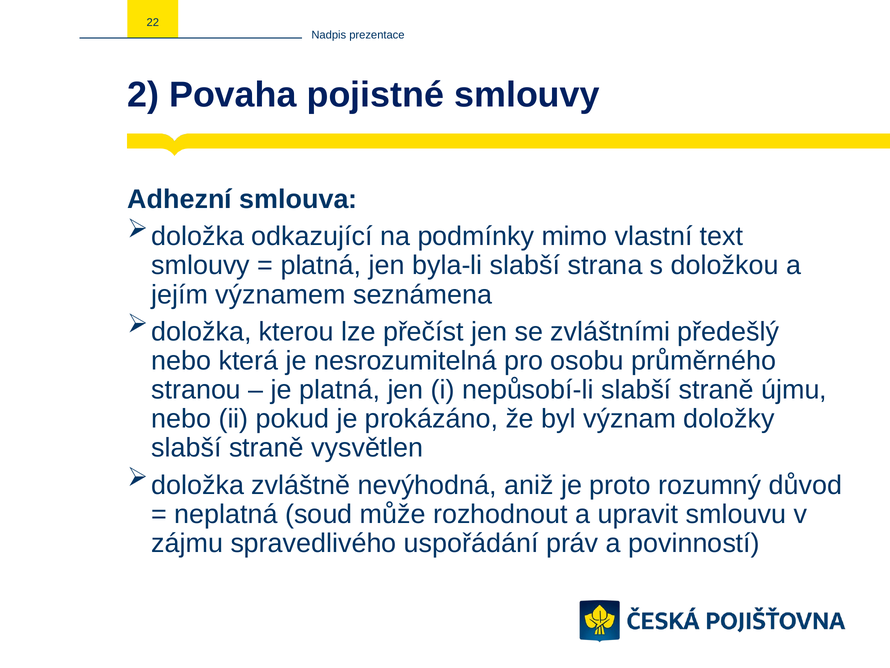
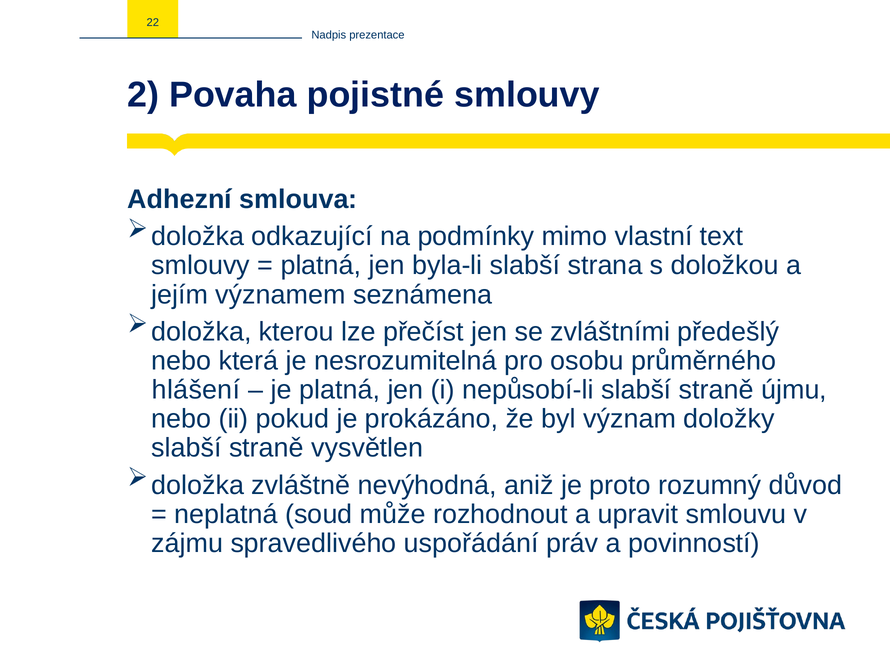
stranou: stranou -> hlášení
